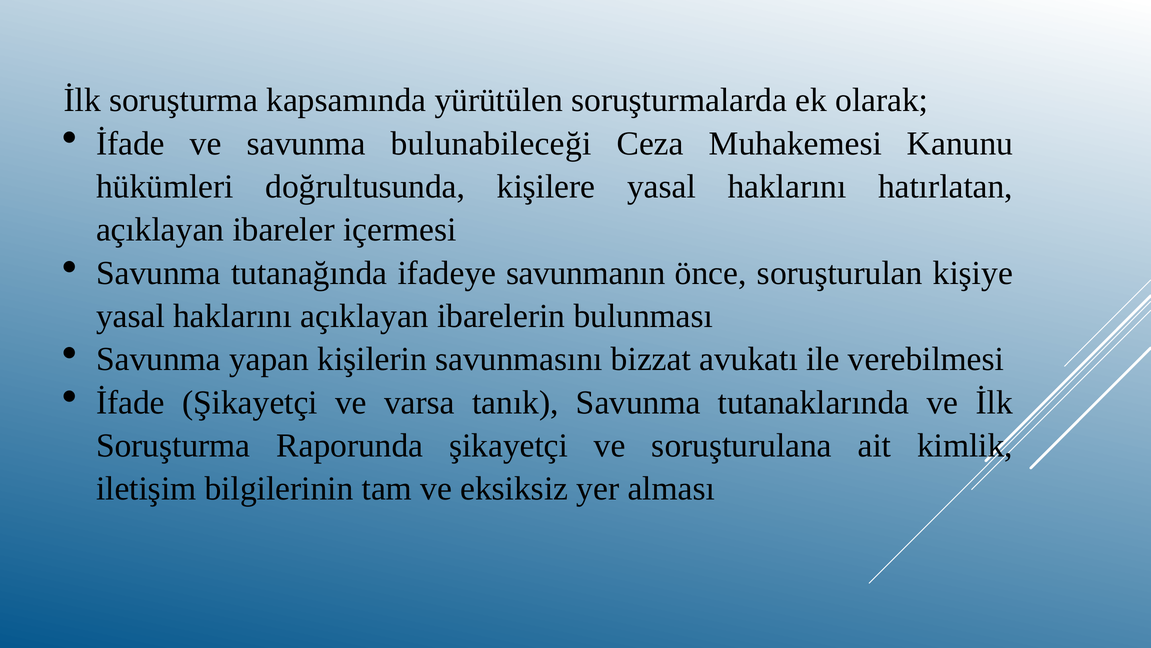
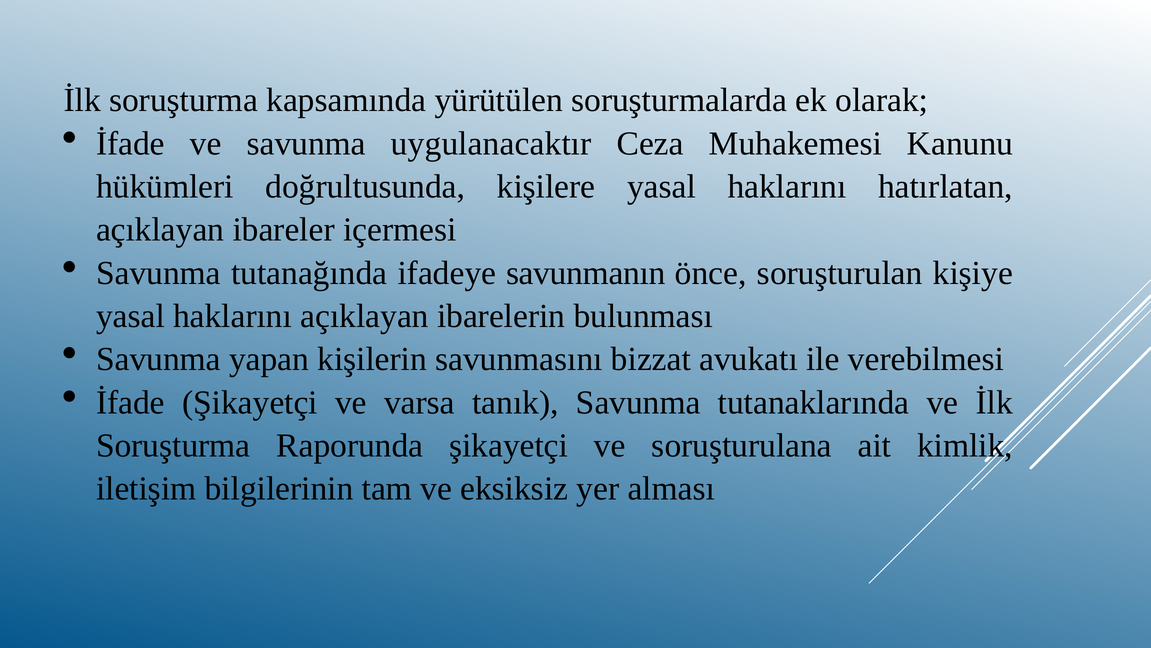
bulunabileceği: bulunabileceği -> uygulanacaktır
